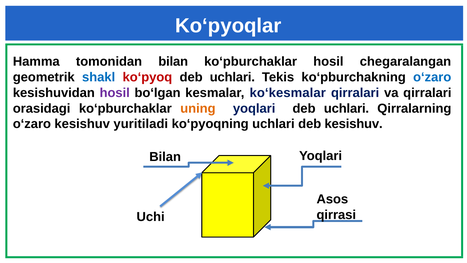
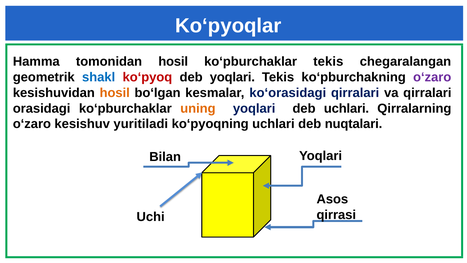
tomonidan bilan: bilan -> hosil
ko‘pburchaklar hosil: hosil -> tekis
ko‘pyoq deb uchlari: uchlari -> yoqlari
o‘zaro at (432, 77) colour: blue -> purple
hosil at (115, 93) colour: purple -> orange
ko‘kesmalar: ko‘kesmalar -> ko‘orasidagi
deb kesishuv: kesishuv -> nuqtalari
